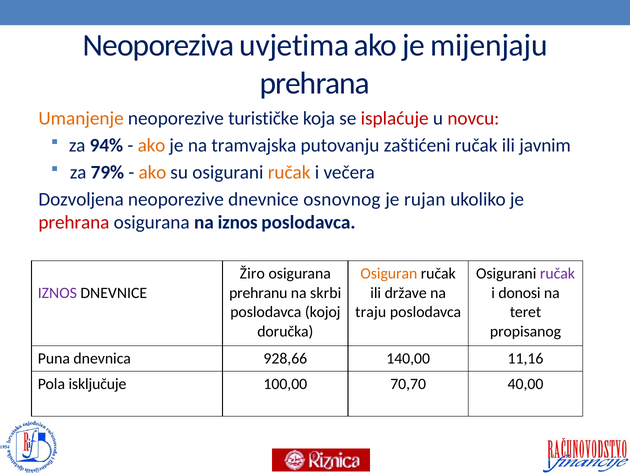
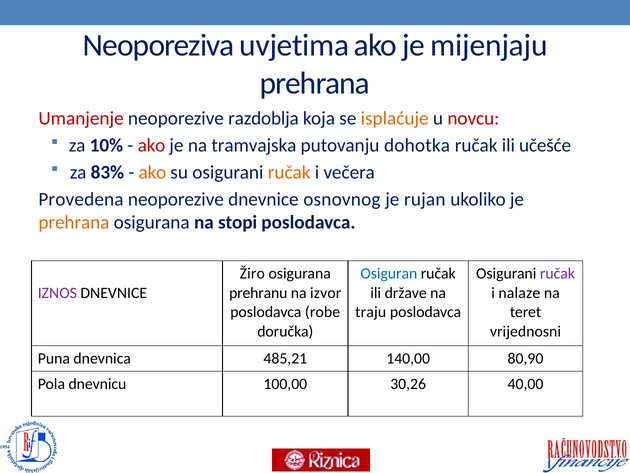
Umanjenje colour: orange -> red
turističke: turističke -> razdoblja
isplaćuje colour: red -> orange
94%: 94% -> 10%
ako at (151, 145) colour: orange -> red
zaštićeni: zaštićeni -> dohotka
javnim: javnim -> učešće
79%: 79% -> 83%
Dozvoljena: Dozvoljena -> Provedena
prehrana at (74, 222) colour: red -> orange
na iznos: iznos -> stopi
Osiguran colour: orange -> blue
skrbi: skrbi -> izvor
donosi: donosi -> nalaze
kojoj: kojoj -> robe
propisanog: propisanog -> vrijednosni
928,66: 928,66 -> 485,21
11,16: 11,16 -> 80,90
isključuje: isključuje -> dnevnicu
70,70: 70,70 -> 30,26
